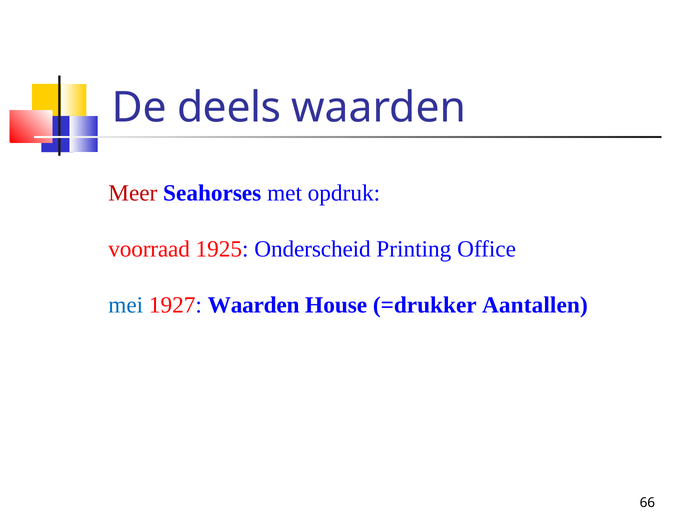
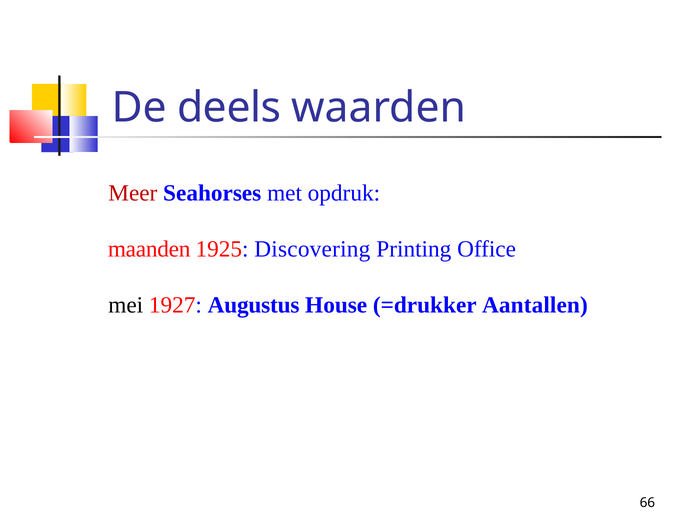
voorraad: voorraad -> maanden
Onderscheid: Onderscheid -> Discovering
mei colour: blue -> black
1927 Waarden: Waarden -> Augustus
